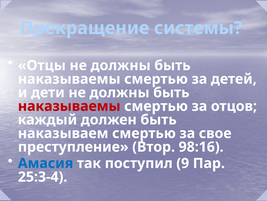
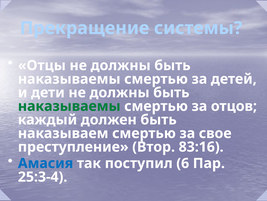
наказываемы at (69, 106) colour: red -> green
98:16: 98:16 -> 83:16
9: 9 -> 6
